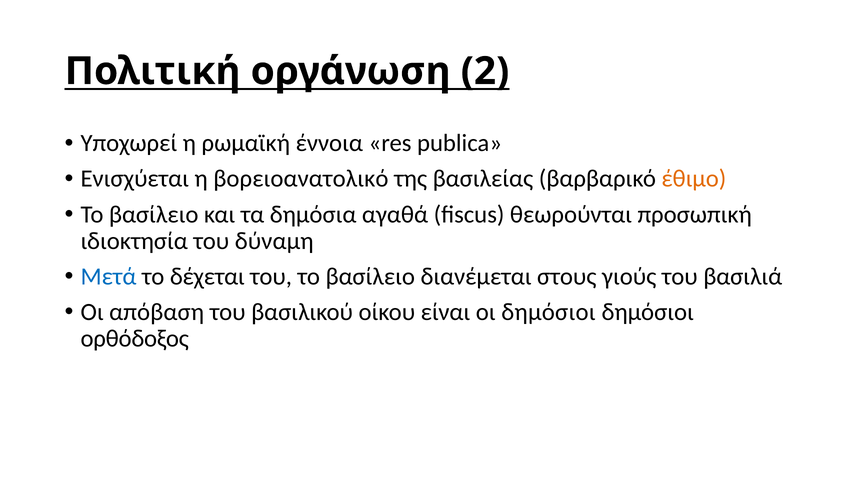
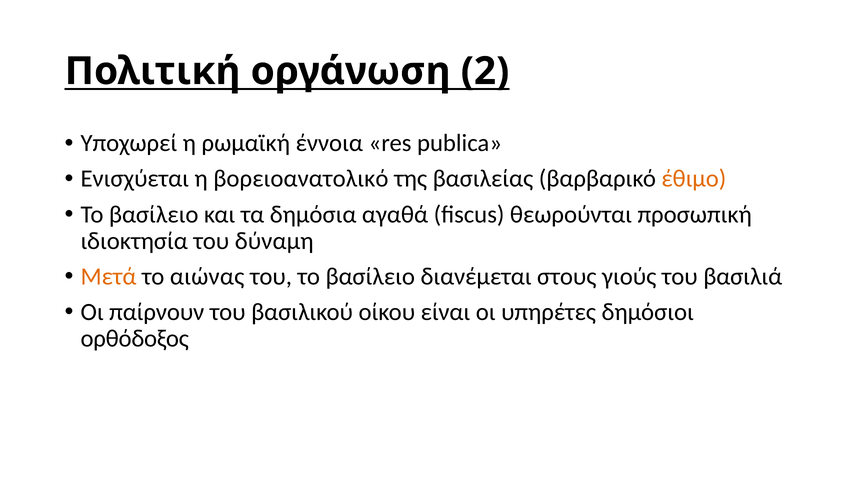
Μετά colour: blue -> orange
δέχεται: δέχεται -> αιώνας
απόβαση: απόβαση -> παίρνουν
οι δημόσιοι: δημόσιοι -> υπηρέτες
